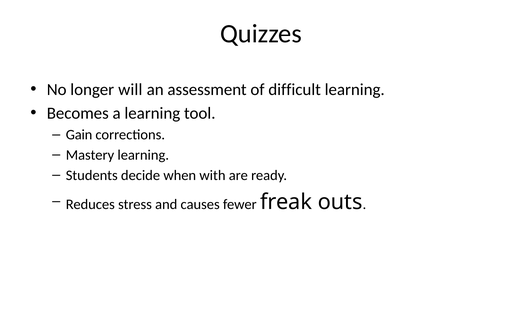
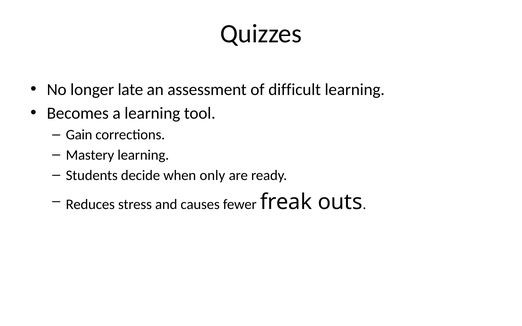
will: will -> late
with: with -> only
